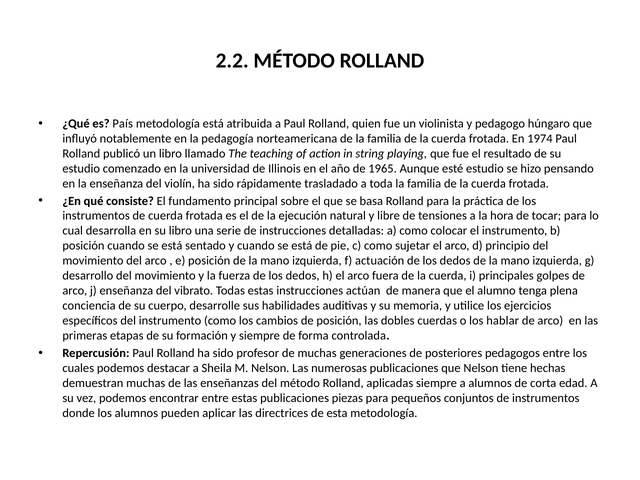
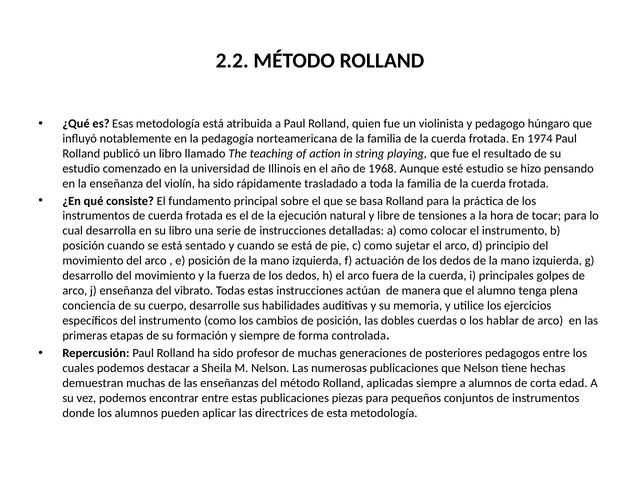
País: País -> Esas
1965: 1965 -> 1968
